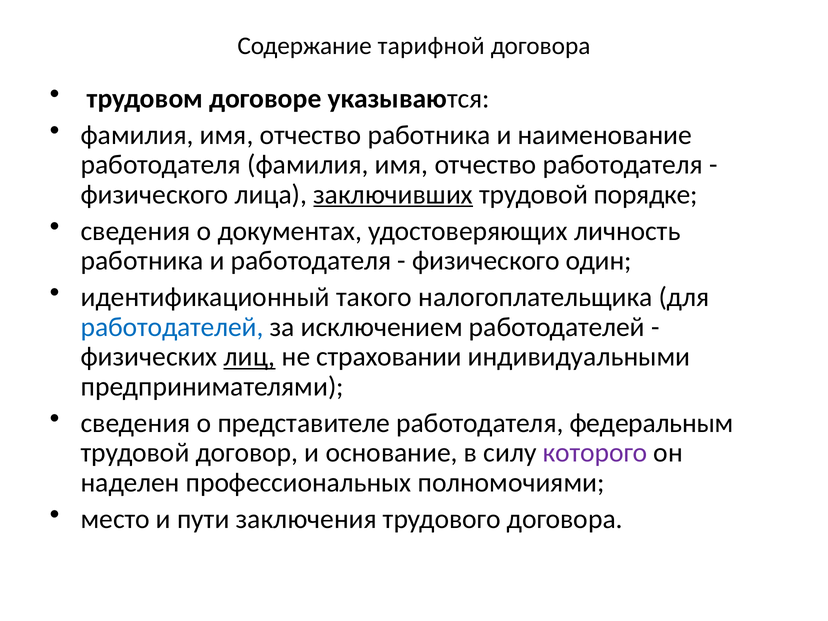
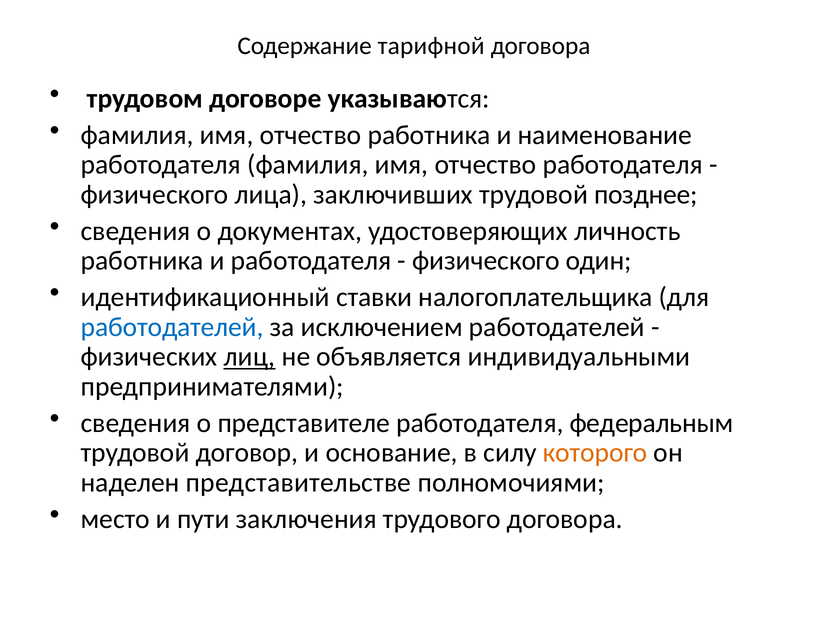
заключивших underline: present -> none
порядке: порядке -> позднее
такого: такого -> ставки
страховании: страховании -> объявляется
которого colour: purple -> orange
профессиональных: профессиональных -> представительстве
